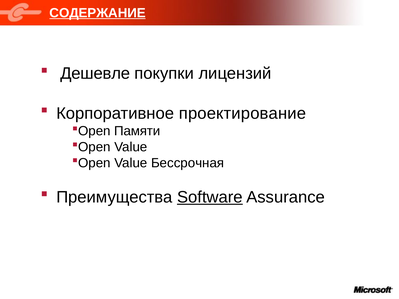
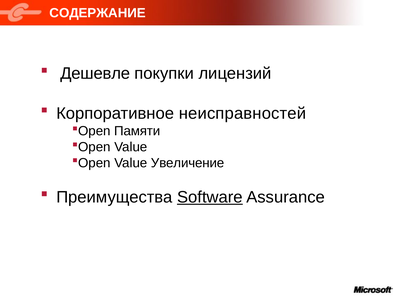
СОДЕРЖАНИЕ underline: present -> none
проектирование: проектирование -> неисправностей
Бессрочная: Бессрочная -> Увеличение
